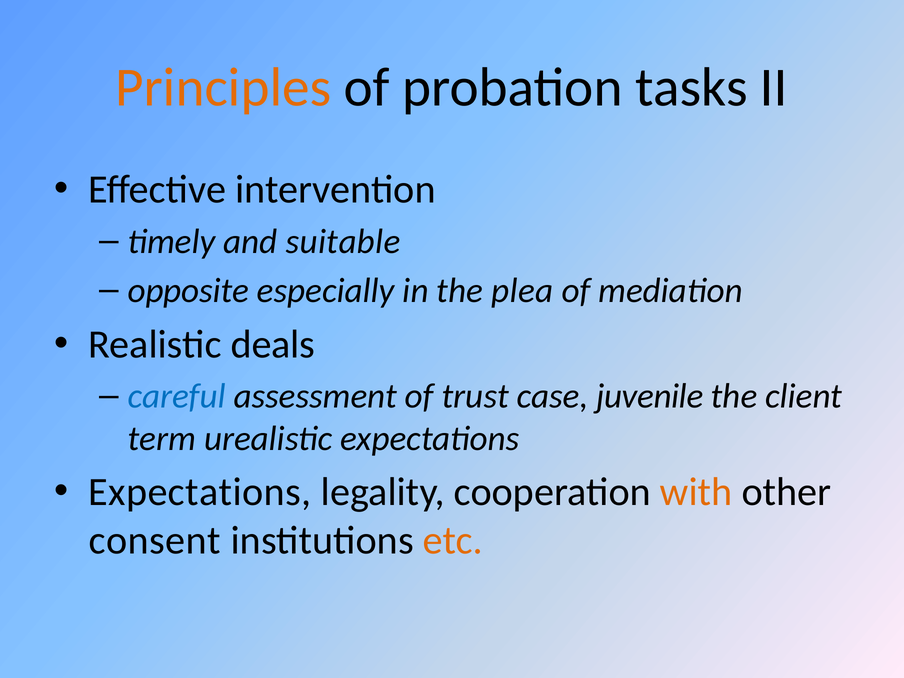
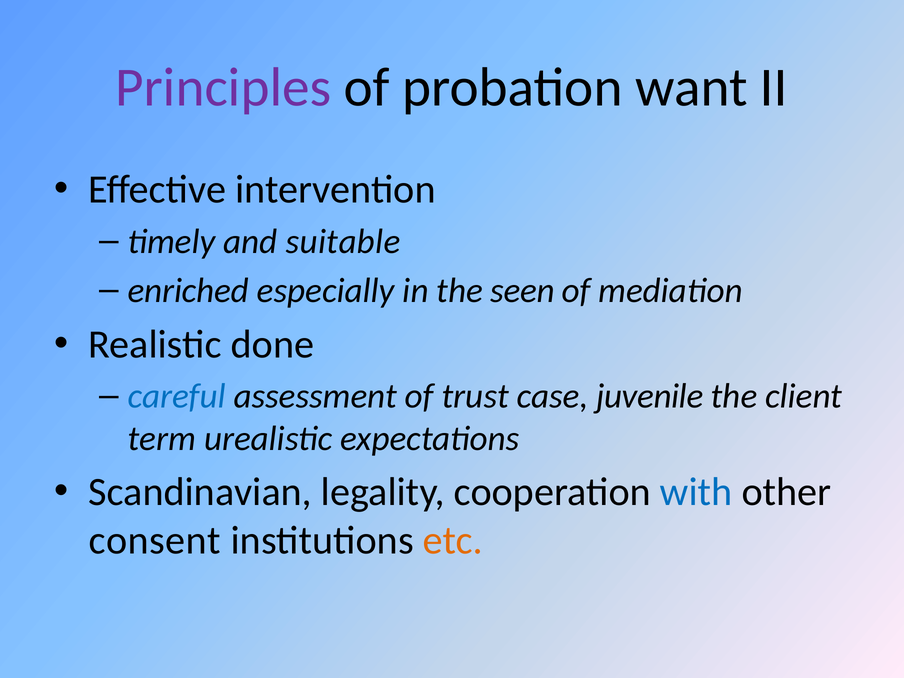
Principles colour: orange -> purple
tasks: tasks -> want
opposite: opposite -> enriched
plea: plea -> seen
deals: deals -> done
Expectations at (200, 492): Expectations -> Scandinavian
with colour: orange -> blue
